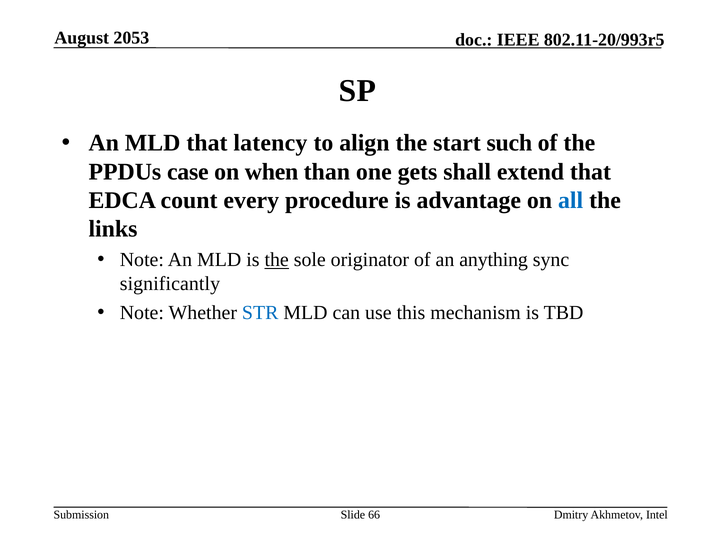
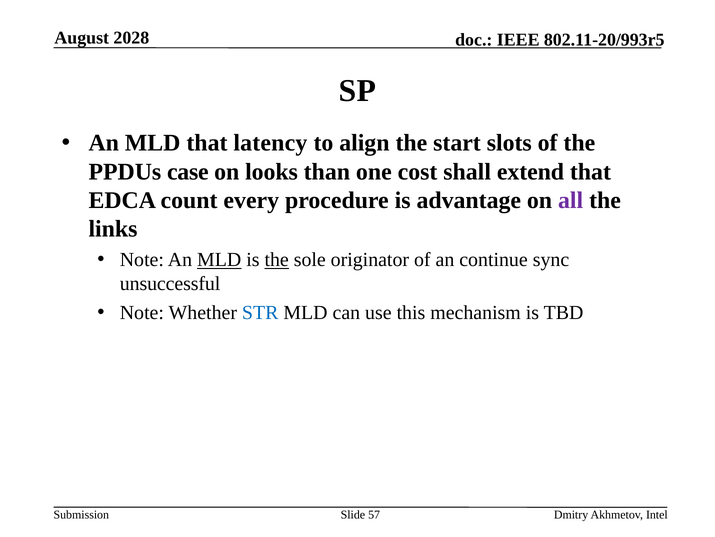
2053: 2053 -> 2028
such: such -> slots
when: when -> looks
gets: gets -> cost
all colour: blue -> purple
MLD at (219, 260) underline: none -> present
anything: anything -> continue
significantly: significantly -> unsuccessful
66: 66 -> 57
